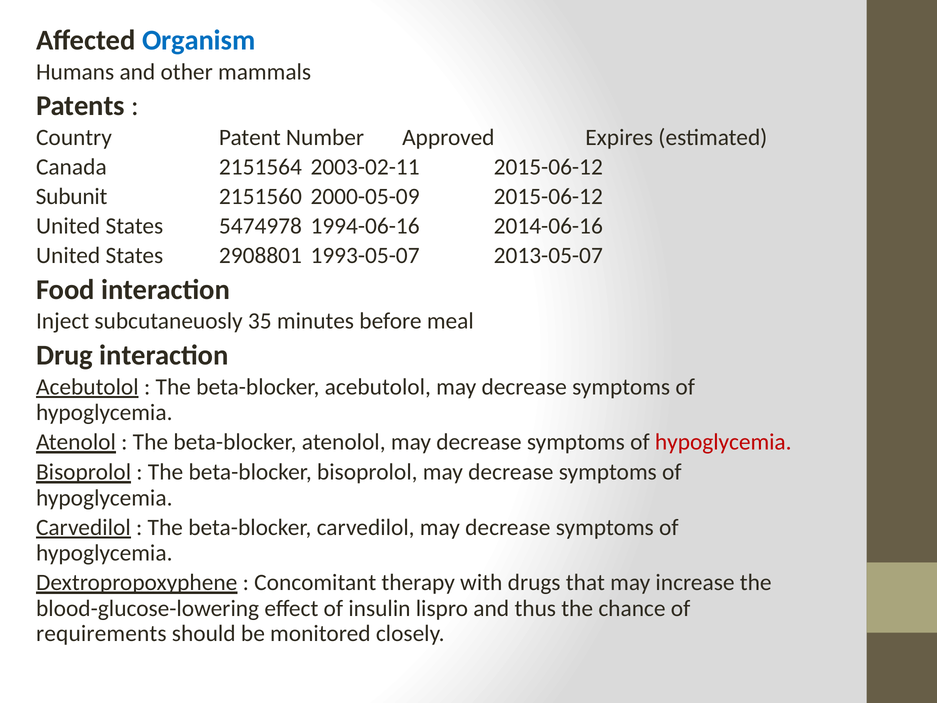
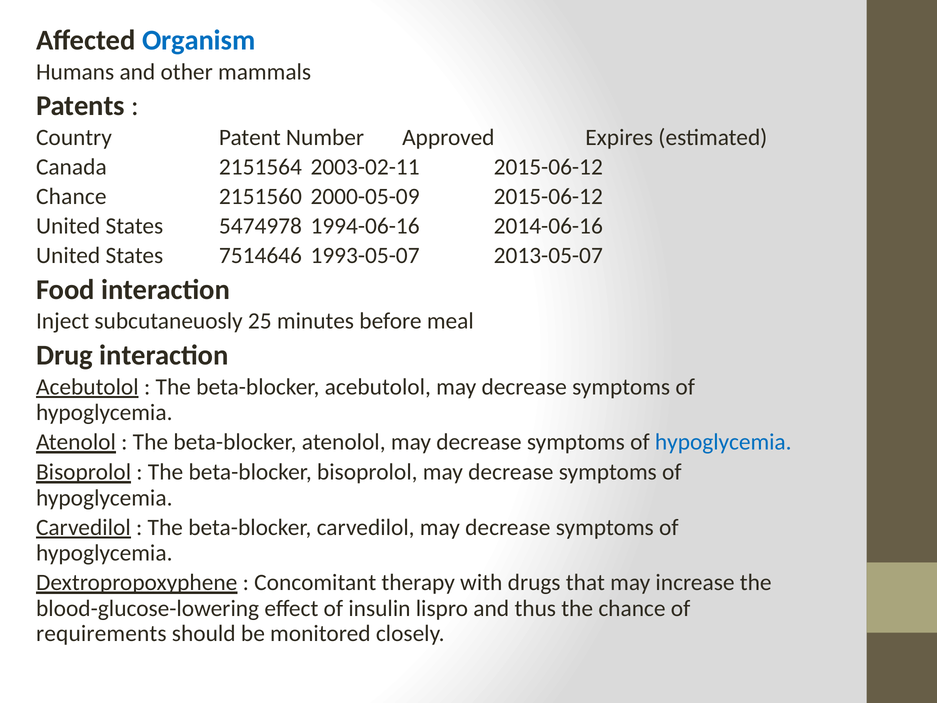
Subunit at (72, 197): Subunit -> Chance
2908801: 2908801 -> 7514646
35: 35 -> 25
hypoglycemia at (723, 442) colour: red -> blue
